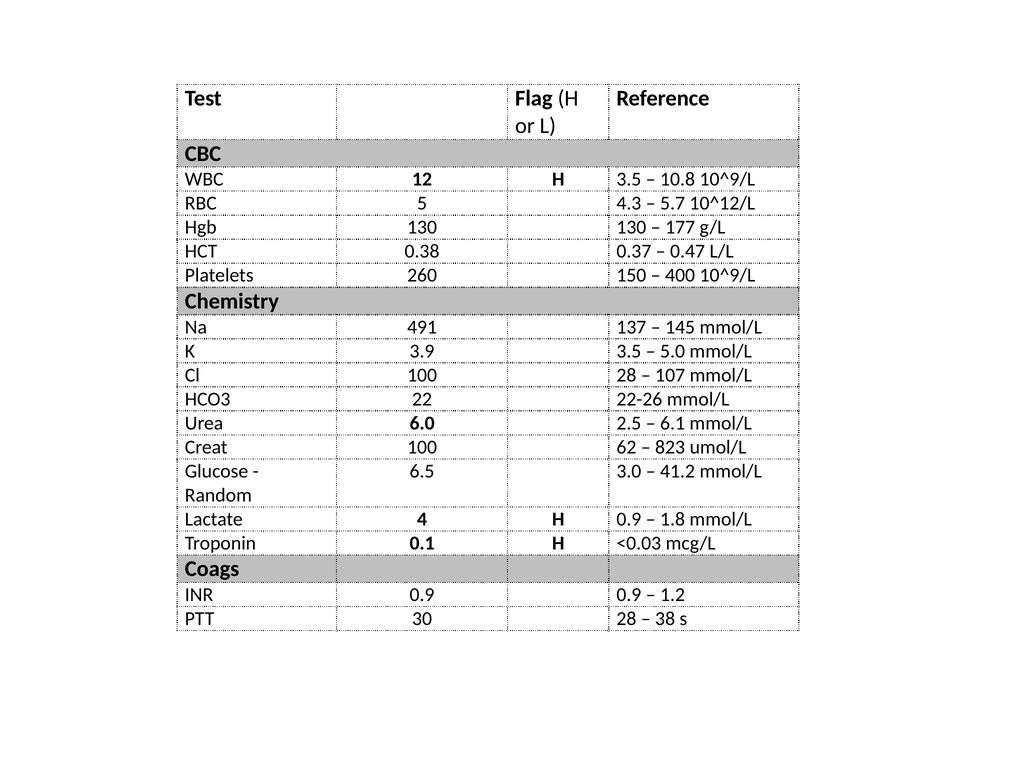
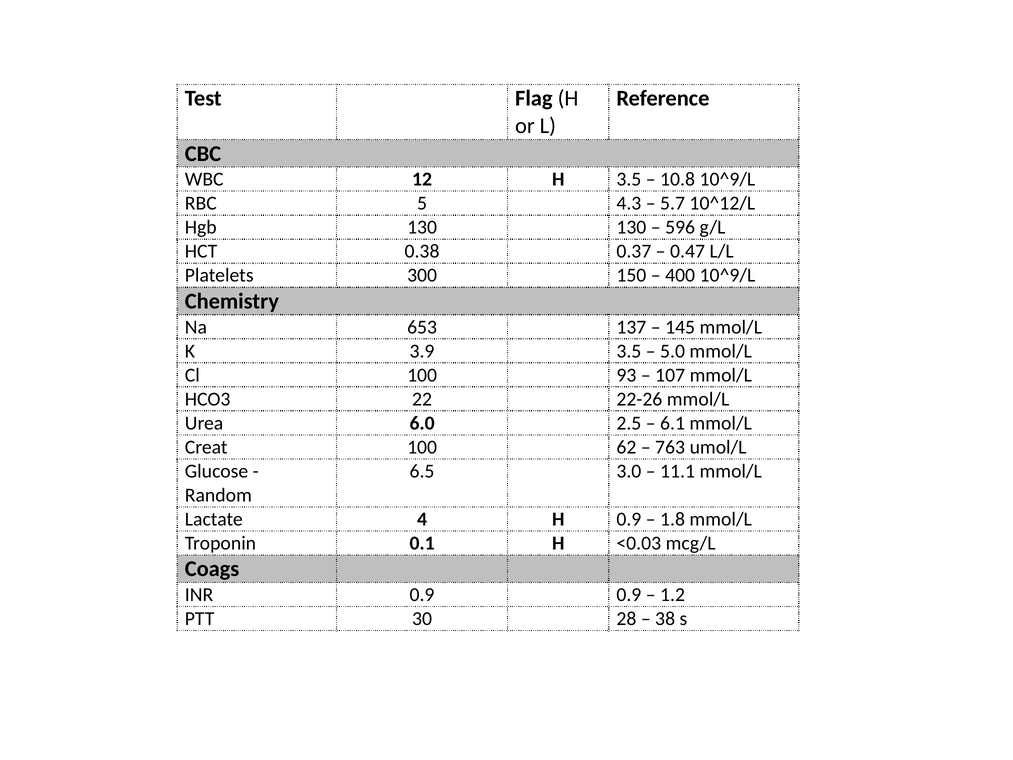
177: 177 -> 596
260: 260 -> 300
491: 491 -> 653
100 28: 28 -> 93
823: 823 -> 763
41.2: 41.2 -> 11.1
